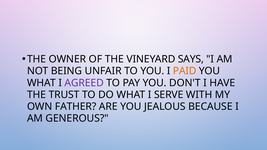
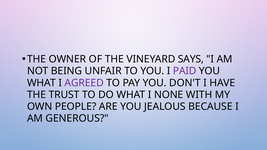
PAID colour: orange -> purple
SERVE: SERVE -> NONE
FATHER: FATHER -> PEOPLE
